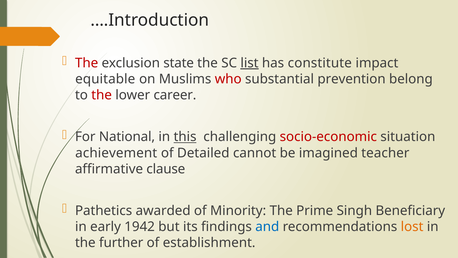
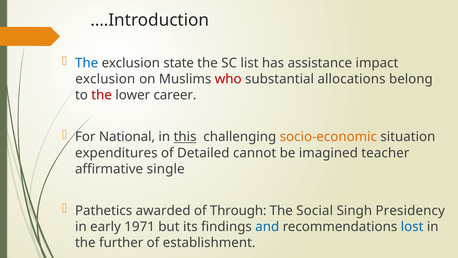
The at (87, 63) colour: red -> blue
list underline: present -> none
constitute: constitute -> assistance
equitable at (105, 79): equitable -> exclusion
prevention: prevention -> allocations
socio-economic colour: red -> orange
achievement: achievement -> expenditures
clause: clause -> single
Minority: Minority -> Through
Prime: Prime -> Social
Beneficiary: Beneficiary -> Presidency
1942: 1942 -> 1971
lost colour: orange -> blue
